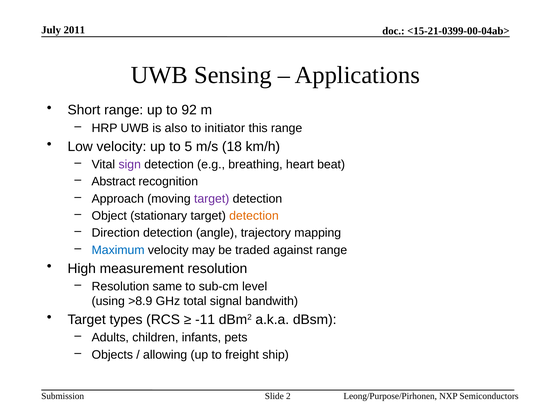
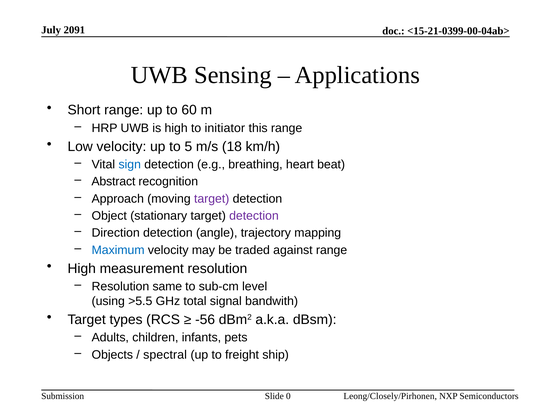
2011: 2011 -> 2091
92: 92 -> 60
is also: also -> high
sign colour: purple -> blue
detection at (254, 216) colour: orange -> purple
>8.9: >8.9 -> >5.5
-11: -11 -> -56
allowing: allowing -> spectral
2: 2 -> 0
Leong/Purpose/Pirhonen: Leong/Purpose/Pirhonen -> Leong/Closely/Pirhonen
